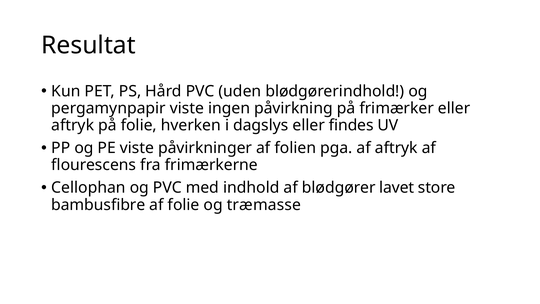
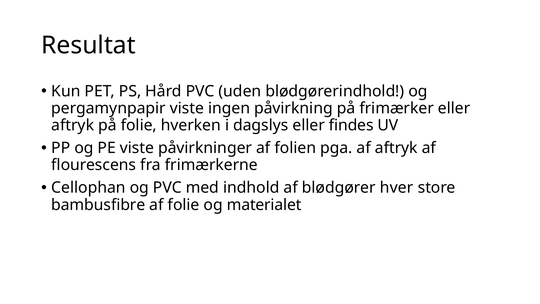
lavet: lavet -> hver
træmasse: træmasse -> materialet
